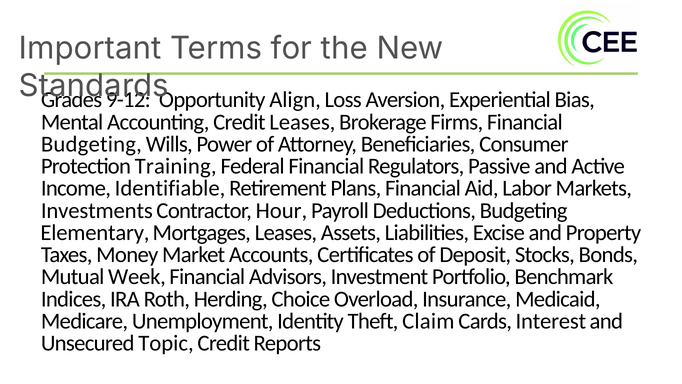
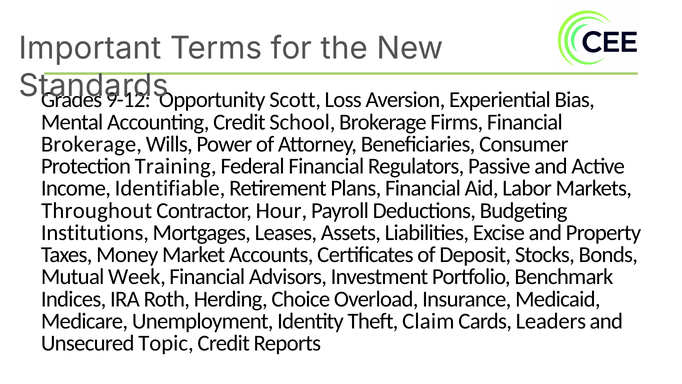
Align: Align -> Scott
Credit Leases: Leases -> School
Budgeting at (91, 144): Budgeting -> Brokerage
Investments: Investments -> Throughout
Elementary: Elementary -> Institutions
Interest: Interest -> Leaders
